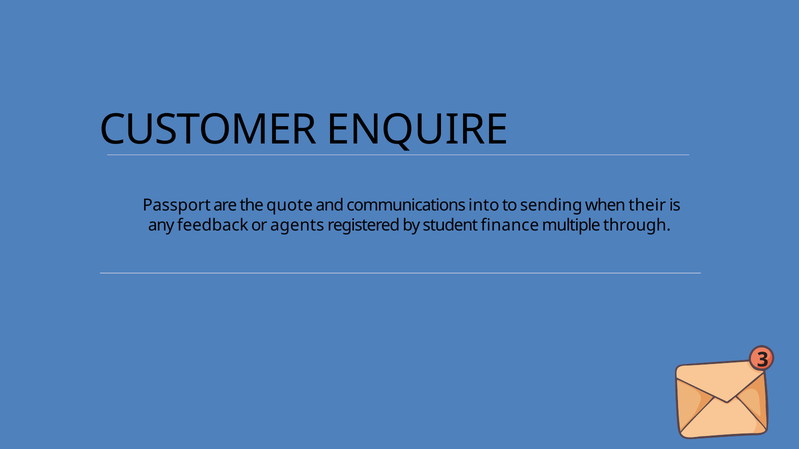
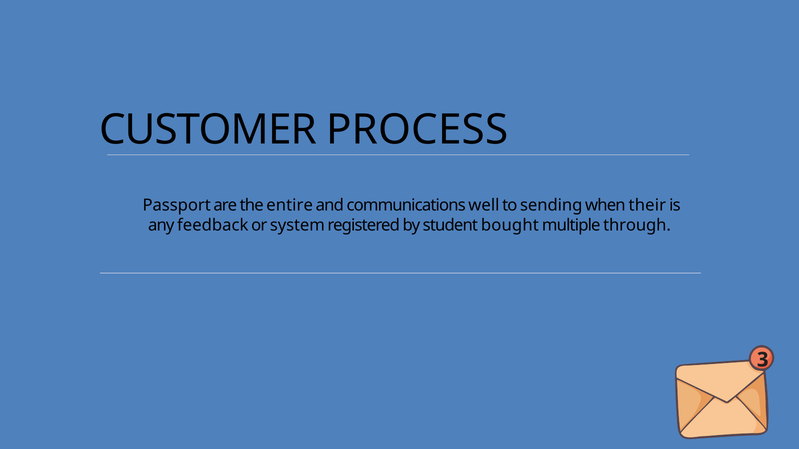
ENQUIRE: ENQUIRE -> PROCESS
quote: quote -> entire
into: into -> well
agents: agents -> system
finance: finance -> bought
